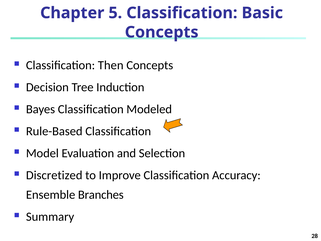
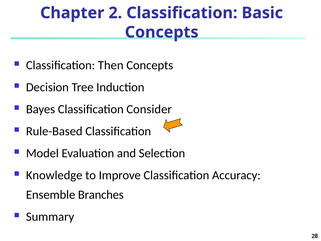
5: 5 -> 2
Modeled: Modeled -> Consider
Discretized: Discretized -> Knowledge
